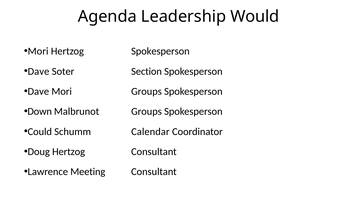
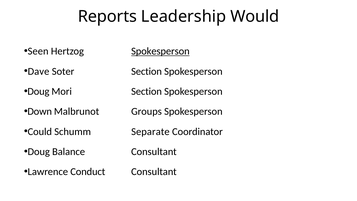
Agenda: Agenda -> Reports
Mori at (38, 51): Mori -> Seen
Spokesperson at (160, 51) underline: none -> present
Dave at (38, 91): Dave -> Doug
Mori Groups: Groups -> Section
Calendar: Calendar -> Separate
Doug Hertzog: Hertzog -> Balance
Meeting: Meeting -> Conduct
